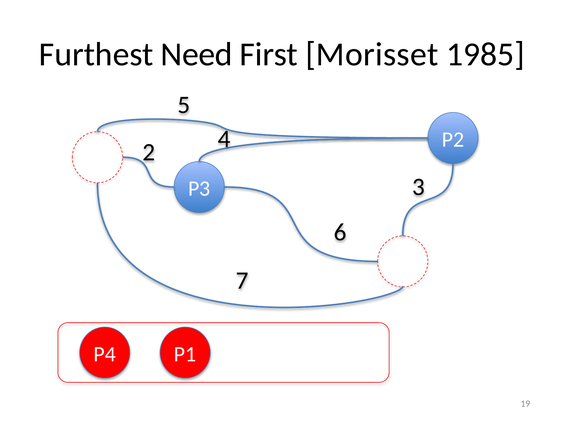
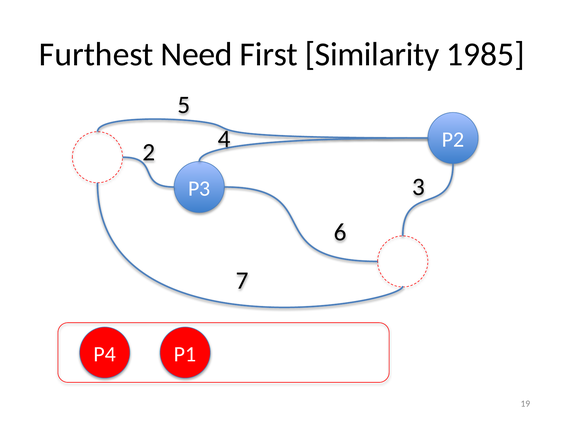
Morisset: Morisset -> Similarity
